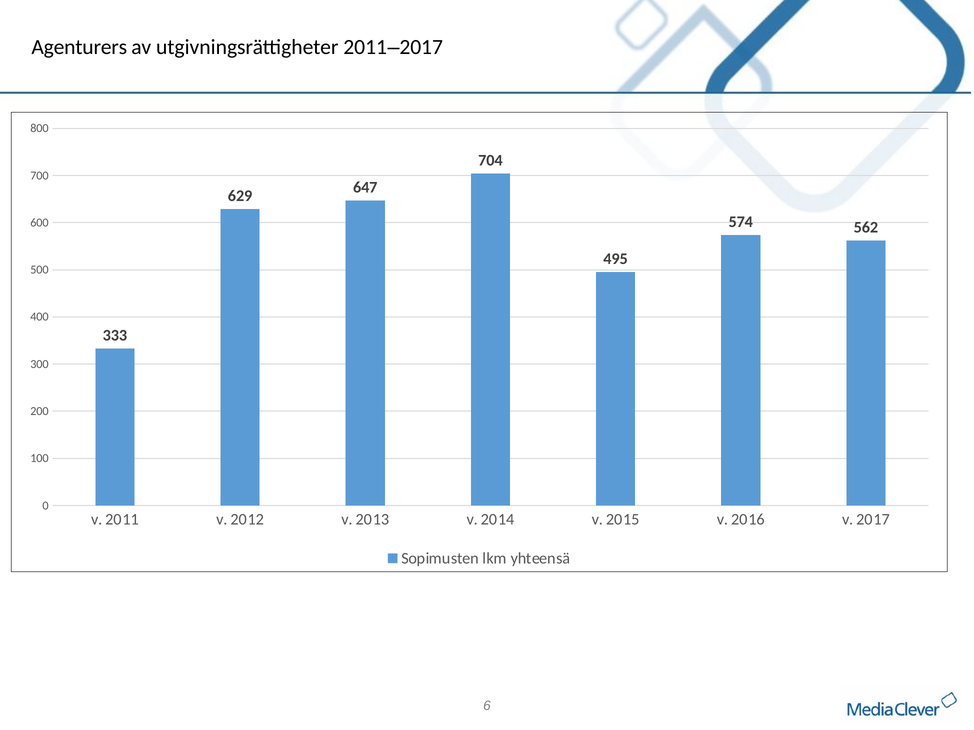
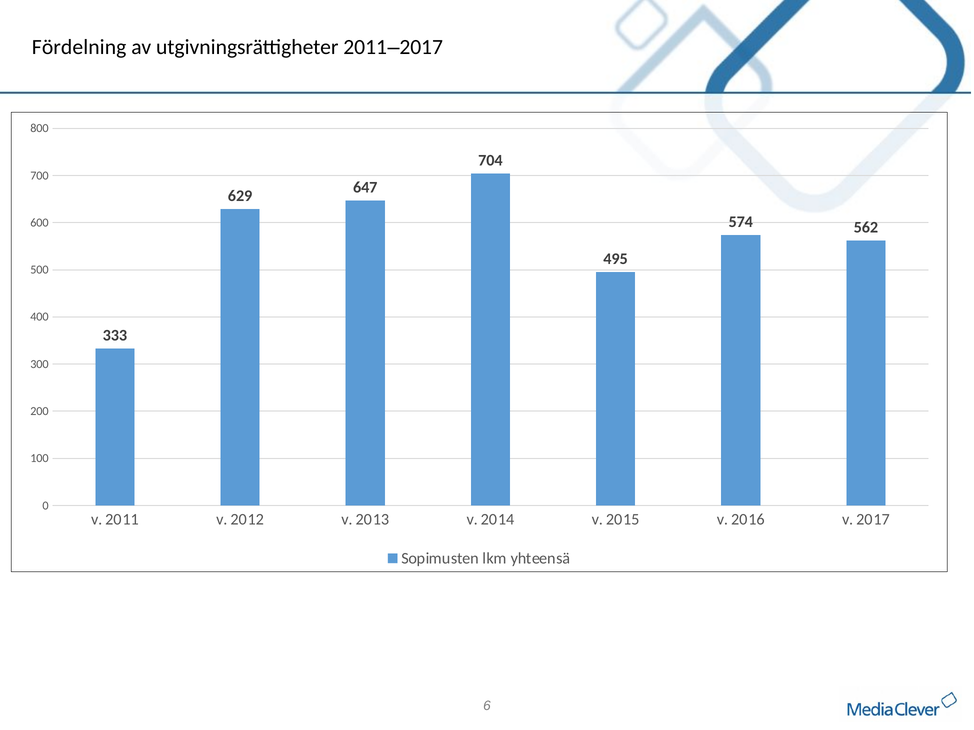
Agenturers: Agenturers -> Fördelning
